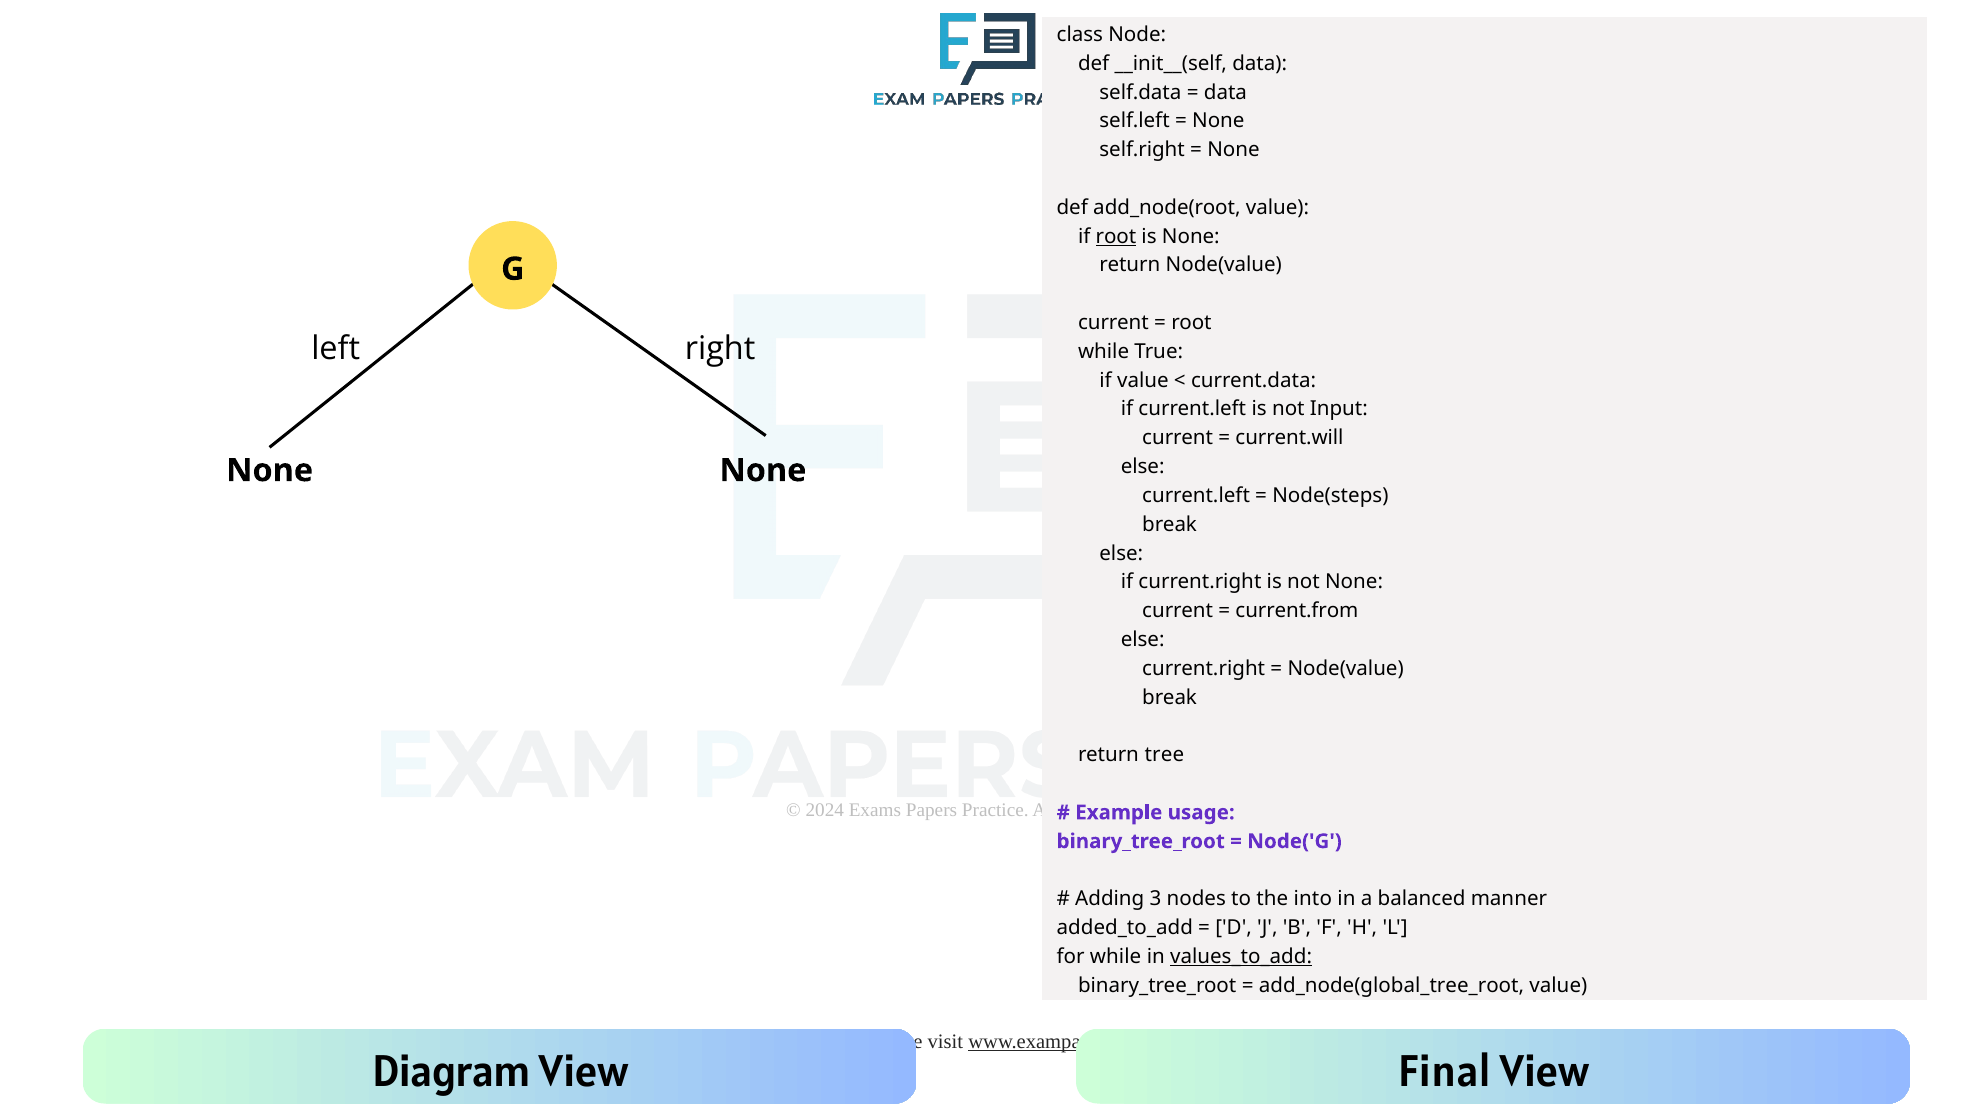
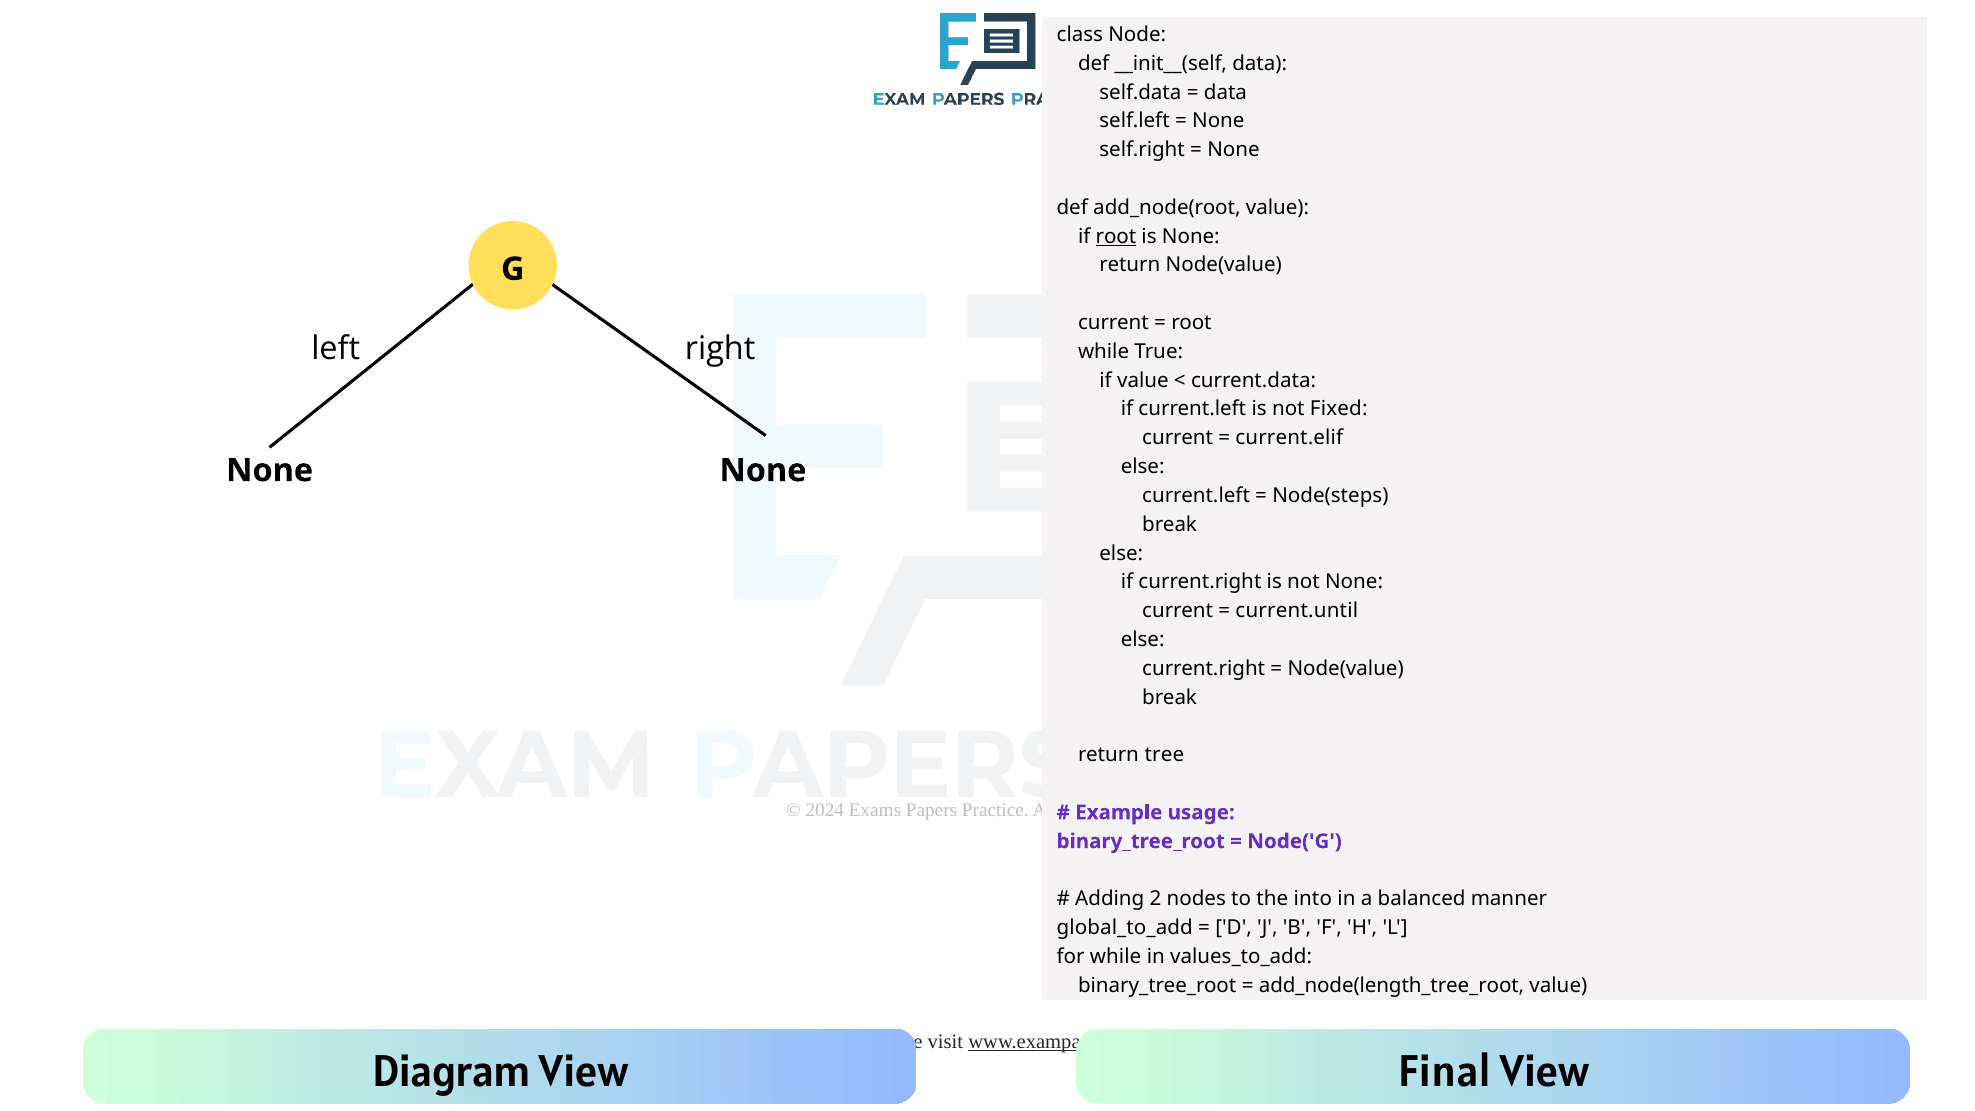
Input: Input -> Fixed
current.will: current.will -> current.elif
current.from: current.from -> current.until
3: 3 -> 2
added_to_add: added_to_add -> global_to_add
values_to_add underline: present -> none
add_node(global_tree_root: add_node(global_tree_root -> add_node(length_tree_root
